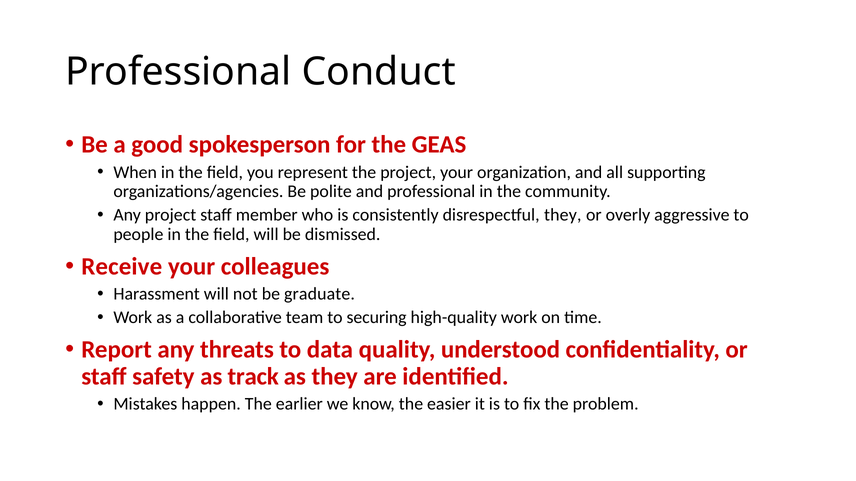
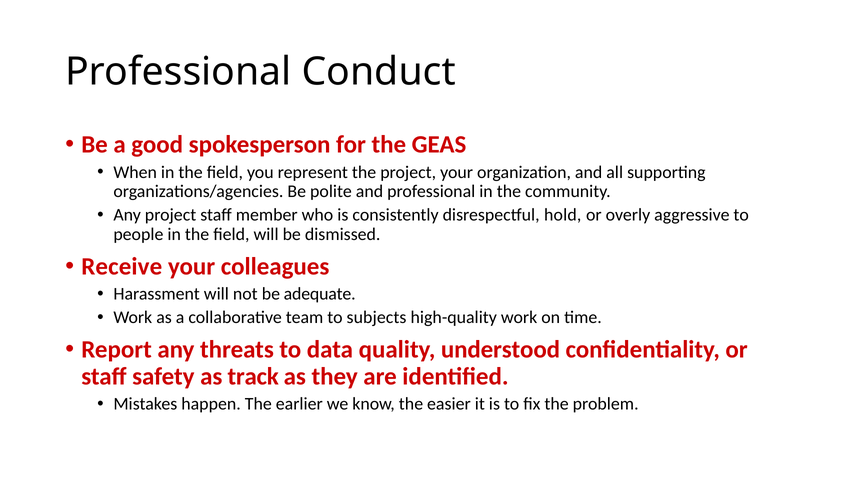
disrespectful they: they -> hold
graduate: graduate -> adequate
securing: securing -> subjects
